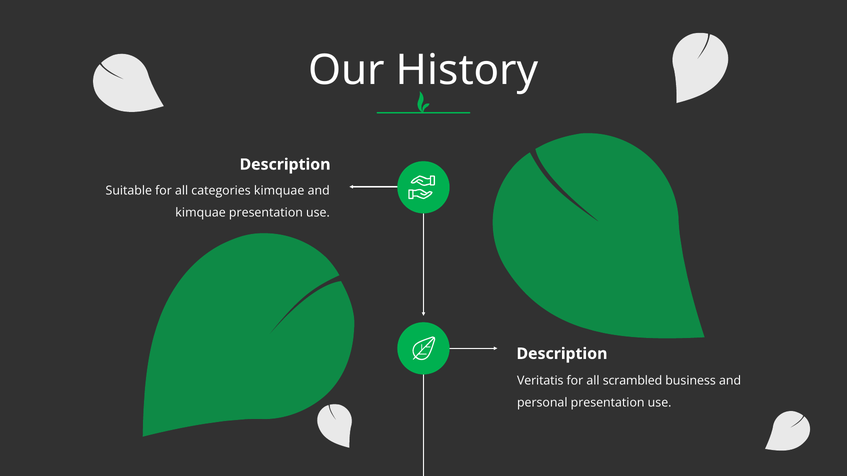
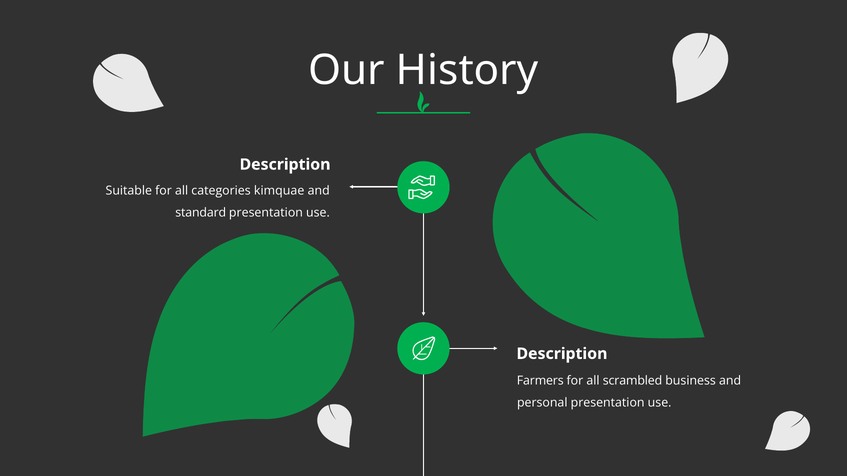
kimquae at (201, 213): kimquae -> standard
Veritatis: Veritatis -> Farmers
